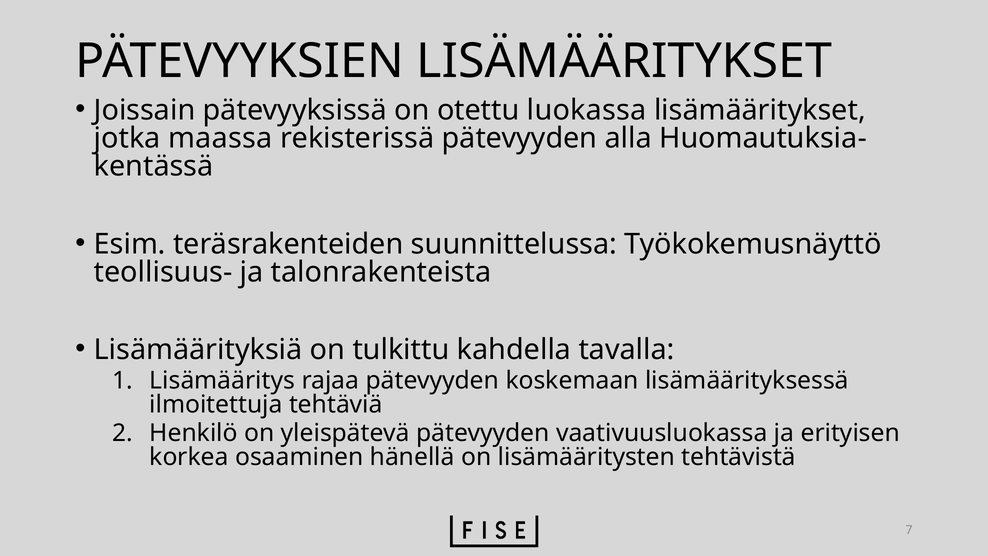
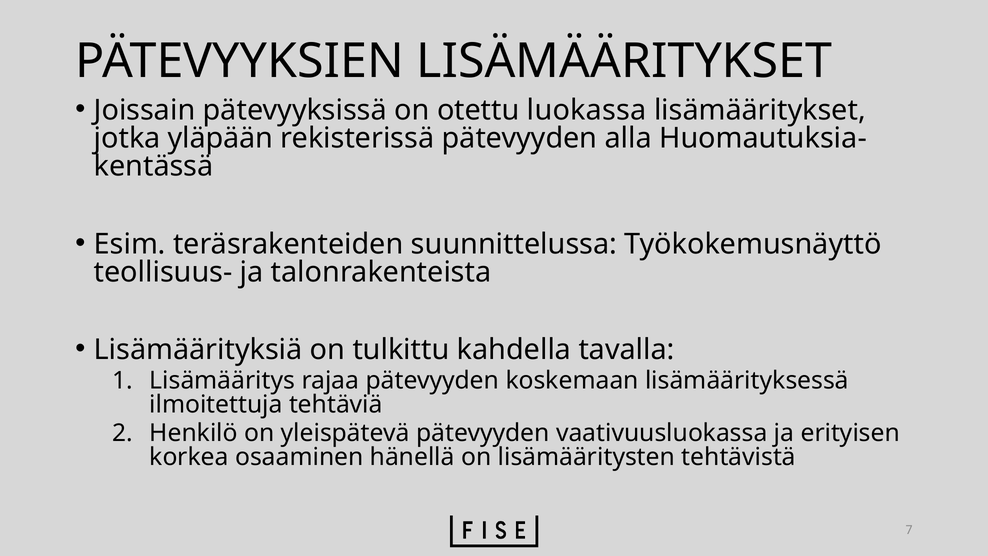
maassa: maassa -> yläpään
